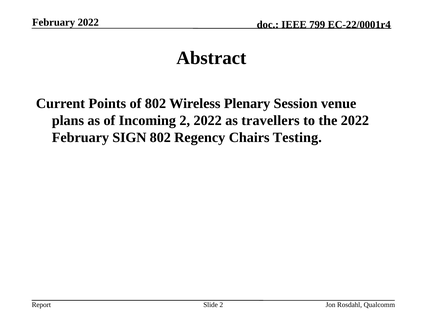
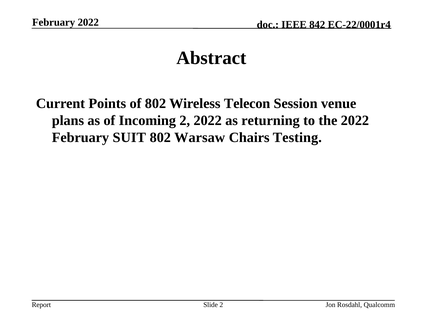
799: 799 -> 842
Plenary: Plenary -> Telecon
travellers: travellers -> returning
SIGN: SIGN -> SUIT
Regency: Regency -> Warsaw
